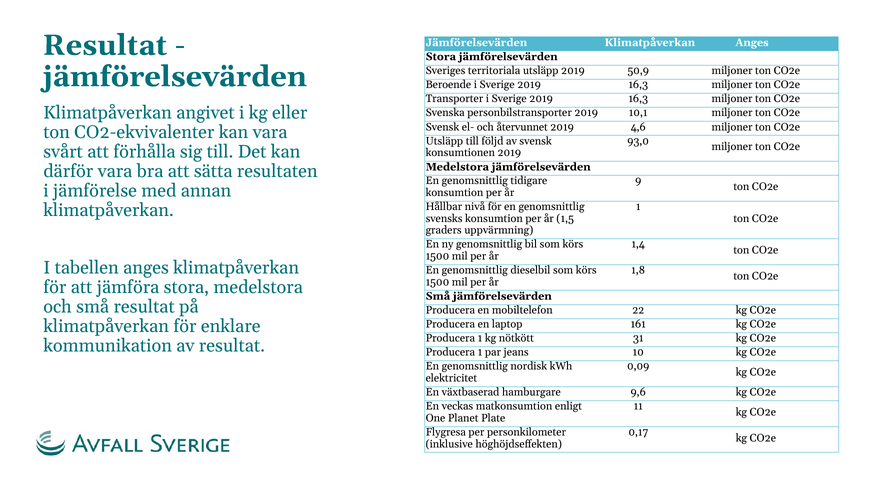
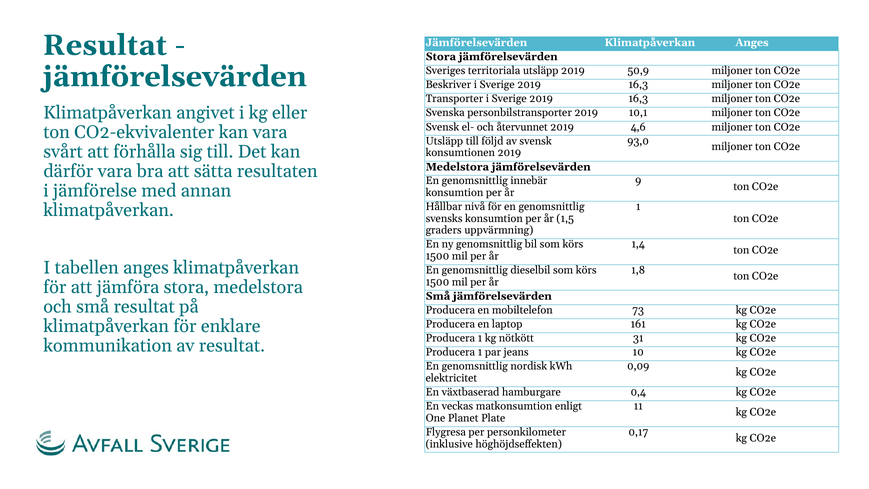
Beroende: Beroende -> Beskriver
tidigare: tidigare -> innebär
22: 22 -> 73
9,6: 9,6 -> 0,4
